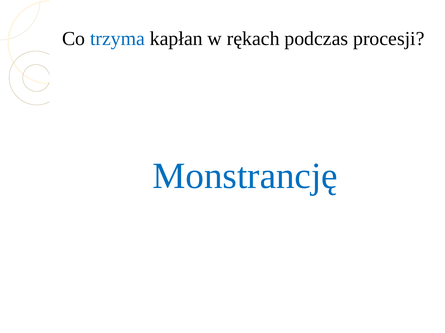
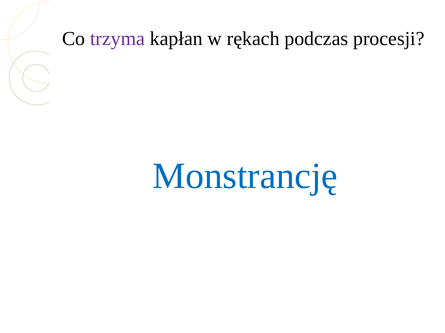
trzyma colour: blue -> purple
